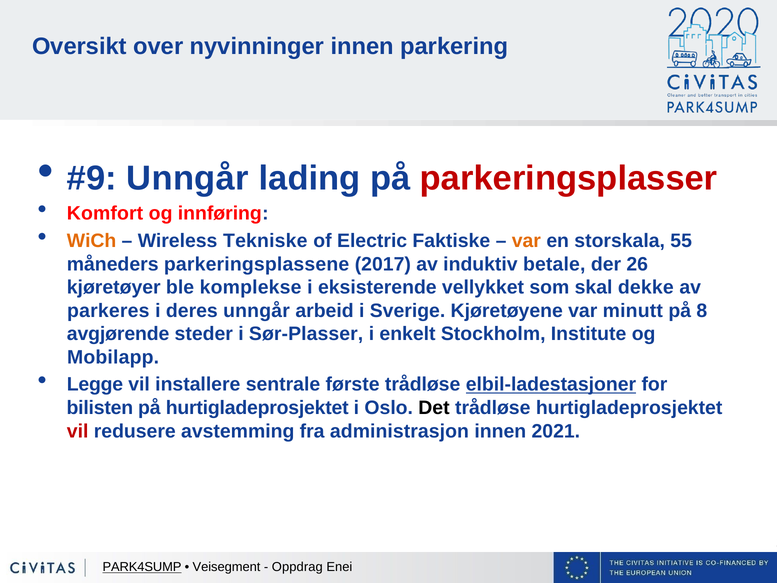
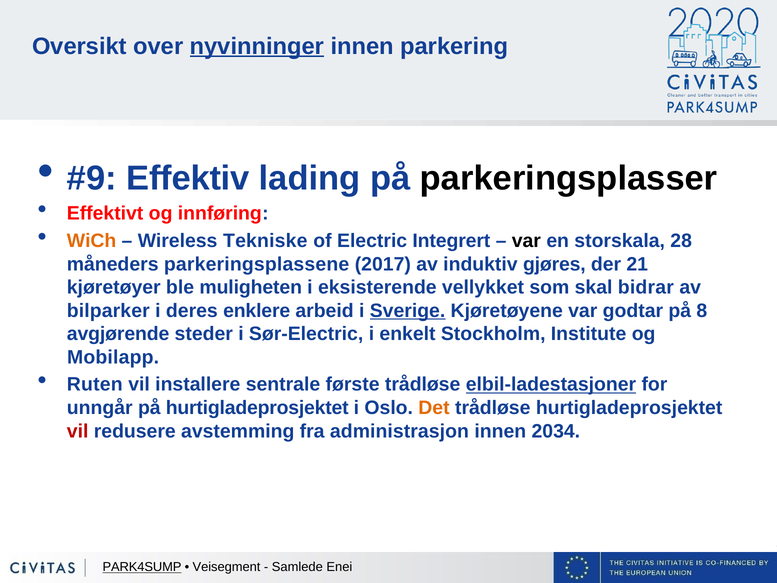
nyvinninger underline: none -> present
Unngår at (188, 178): Unngår -> Effektiv
parkeringsplasser colour: red -> black
Komfort: Komfort -> Effektivt
Faktiske: Faktiske -> Integrert
var at (526, 241) colour: orange -> black
55: 55 -> 28
betale: betale -> gjøres
26: 26 -> 21
komplekse: komplekse -> muligheten
dekke: dekke -> bidrar
parkeres: parkeres -> bilparker
deres unngår: unngår -> enklere
Sverige underline: none -> present
minutt: minutt -> godtar
Sør-Plasser: Sør-Plasser -> Sør-Electric
Legge: Legge -> Ruten
bilisten: bilisten -> unngår
Det colour: black -> orange
2021: 2021 -> 2034
Oppdrag: Oppdrag -> Samlede
